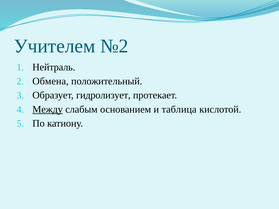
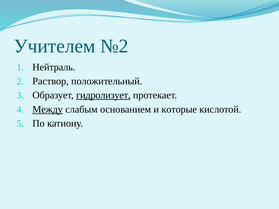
Обмена: Обмена -> Раствор
гидролизует underline: none -> present
таблица: таблица -> которые
